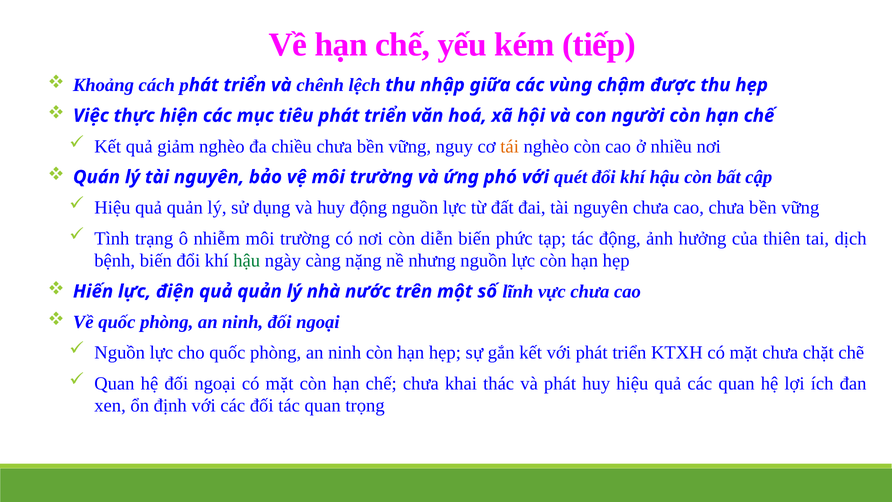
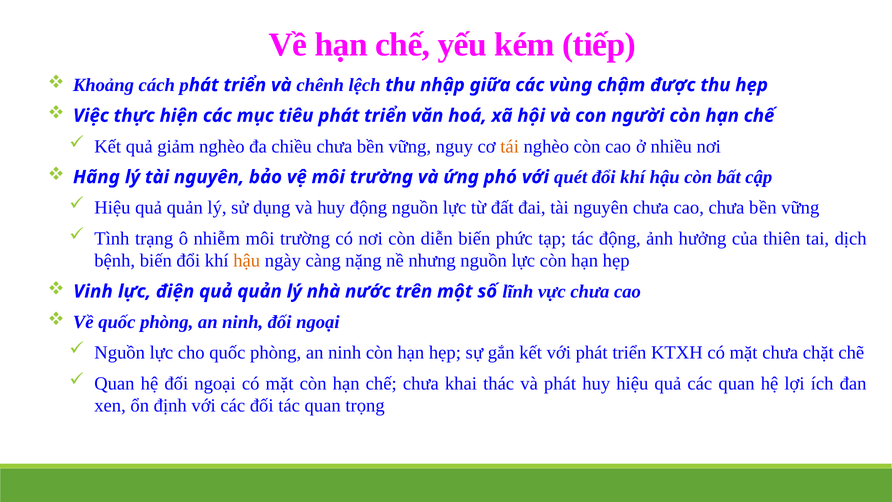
Quán: Quán -> Hãng
hậu at (247, 261) colour: green -> orange
Hiến: Hiến -> Vinh
